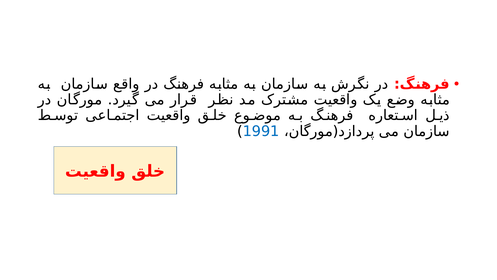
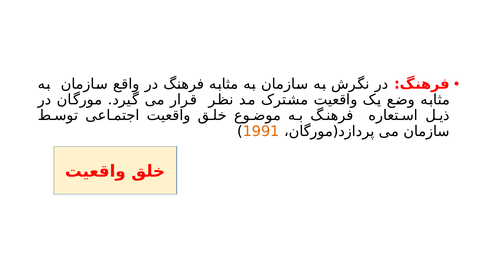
1991 colour: blue -> orange
